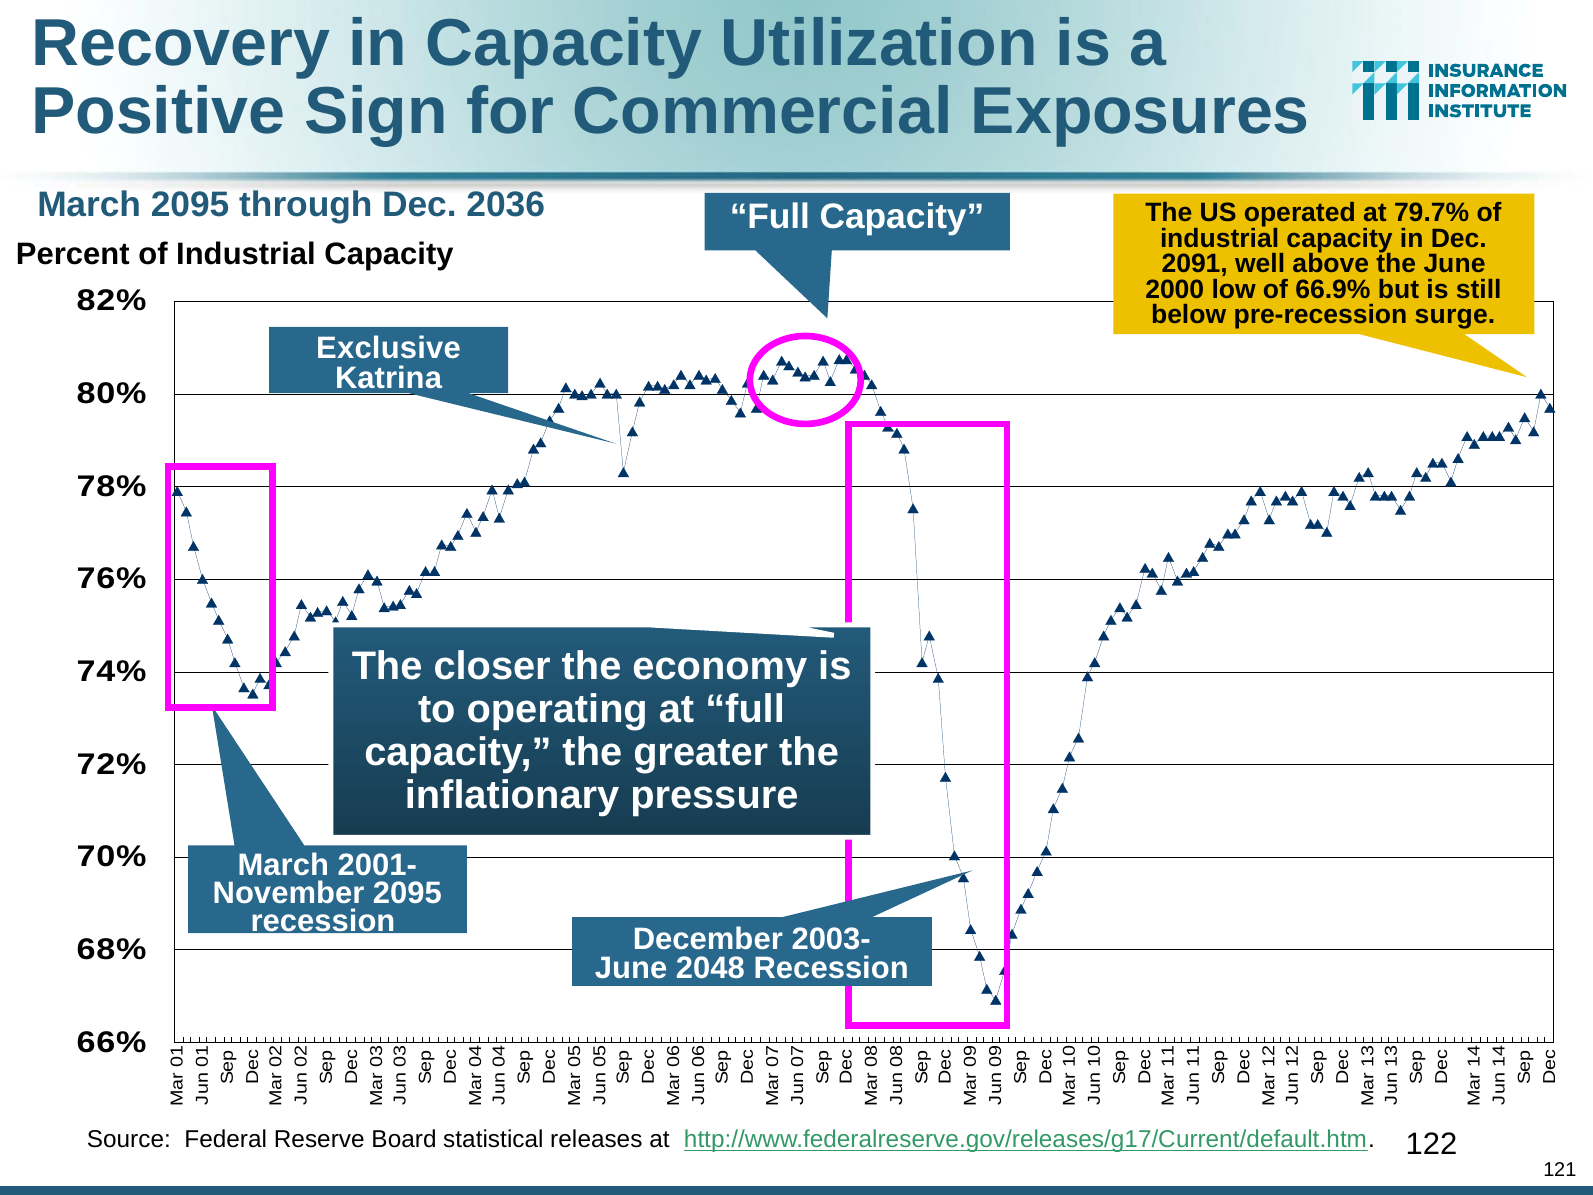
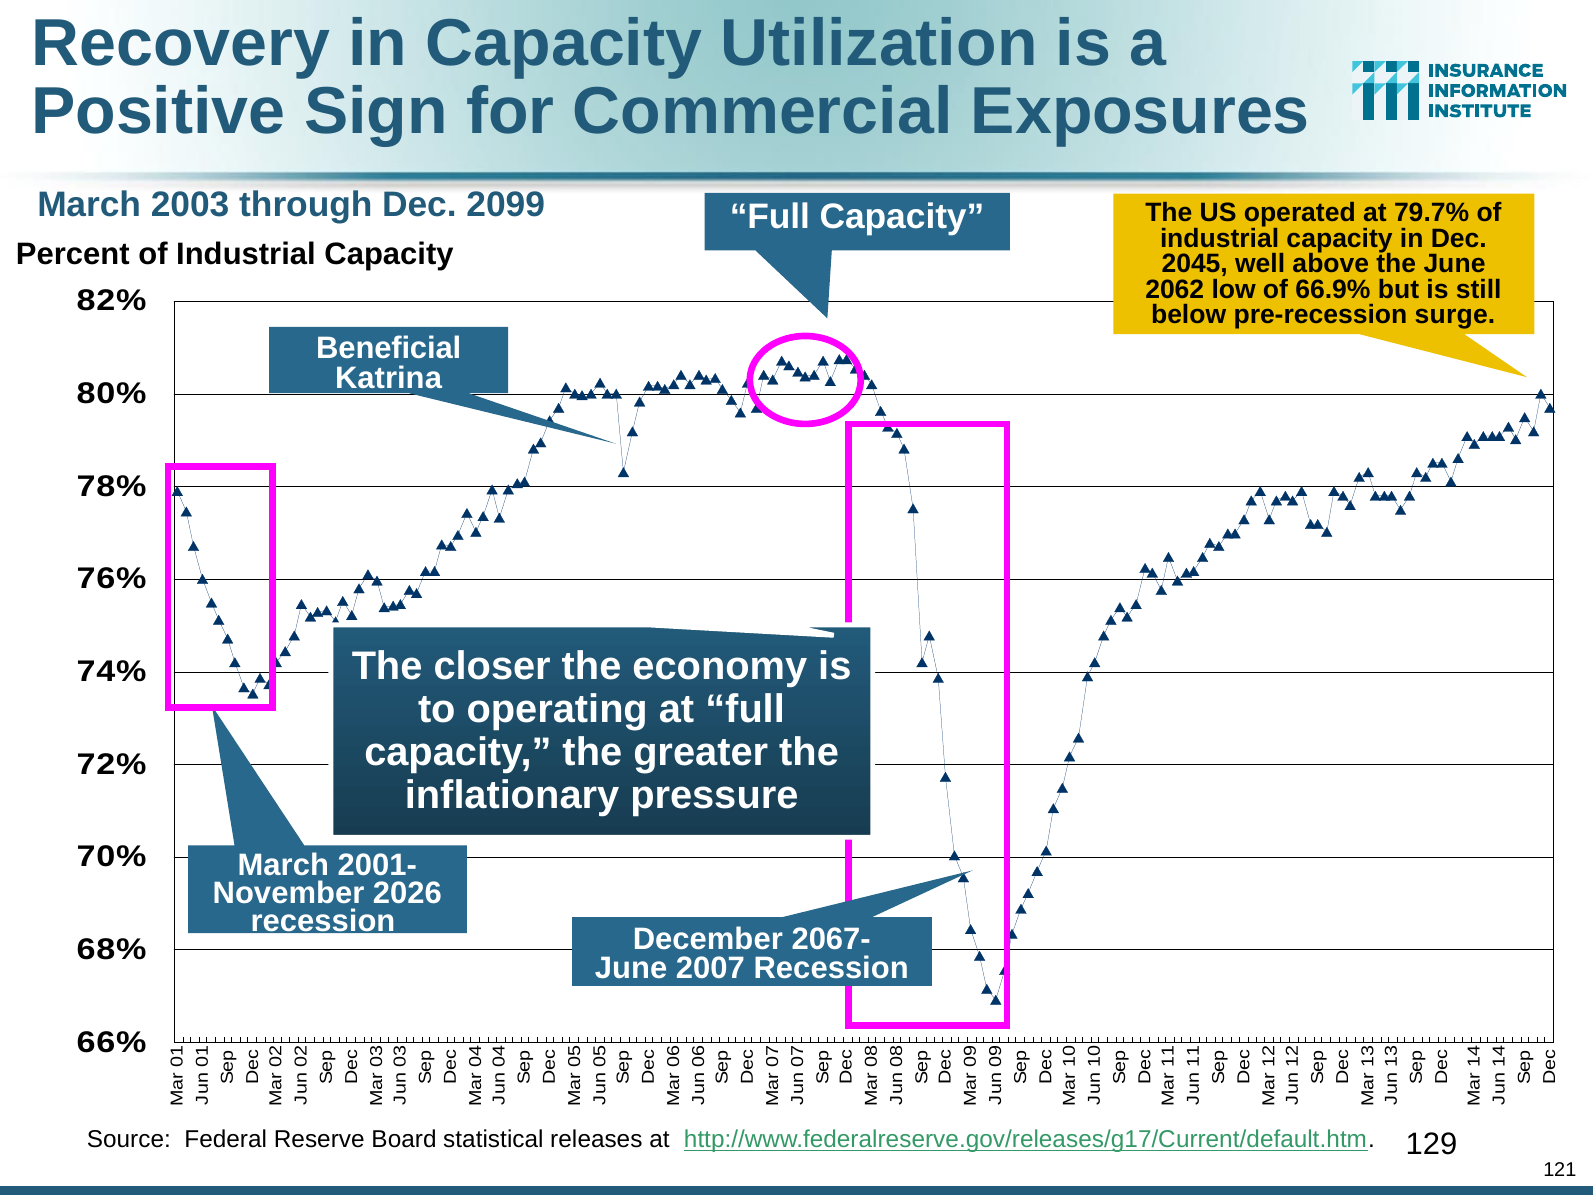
March 2095: 2095 -> 2003
2036: 2036 -> 2099
2091: 2091 -> 2045
2000: 2000 -> 2062
Exclusive: Exclusive -> Beneficial
2095 at (407, 893): 2095 -> 2026
2003-: 2003- -> 2067-
2048: 2048 -> 2007
122: 122 -> 129
